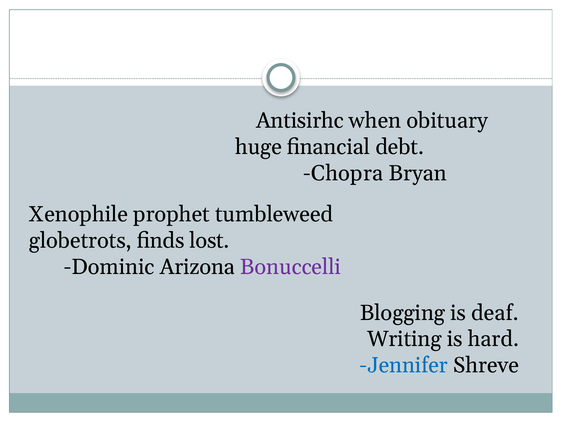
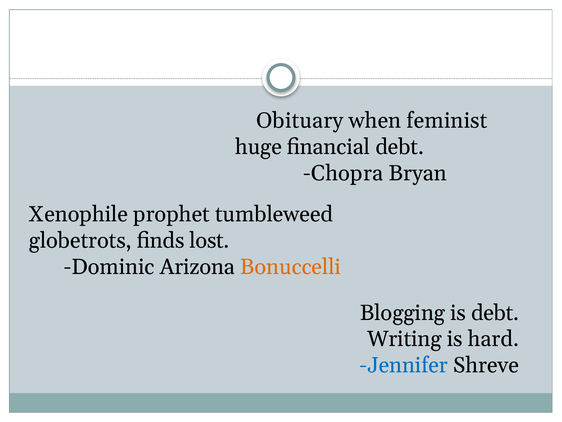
Antisirhc: Antisirhc -> Obituary
obituary: obituary -> feminist
Bonuccelli colour: purple -> orange
is deaf: deaf -> debt
